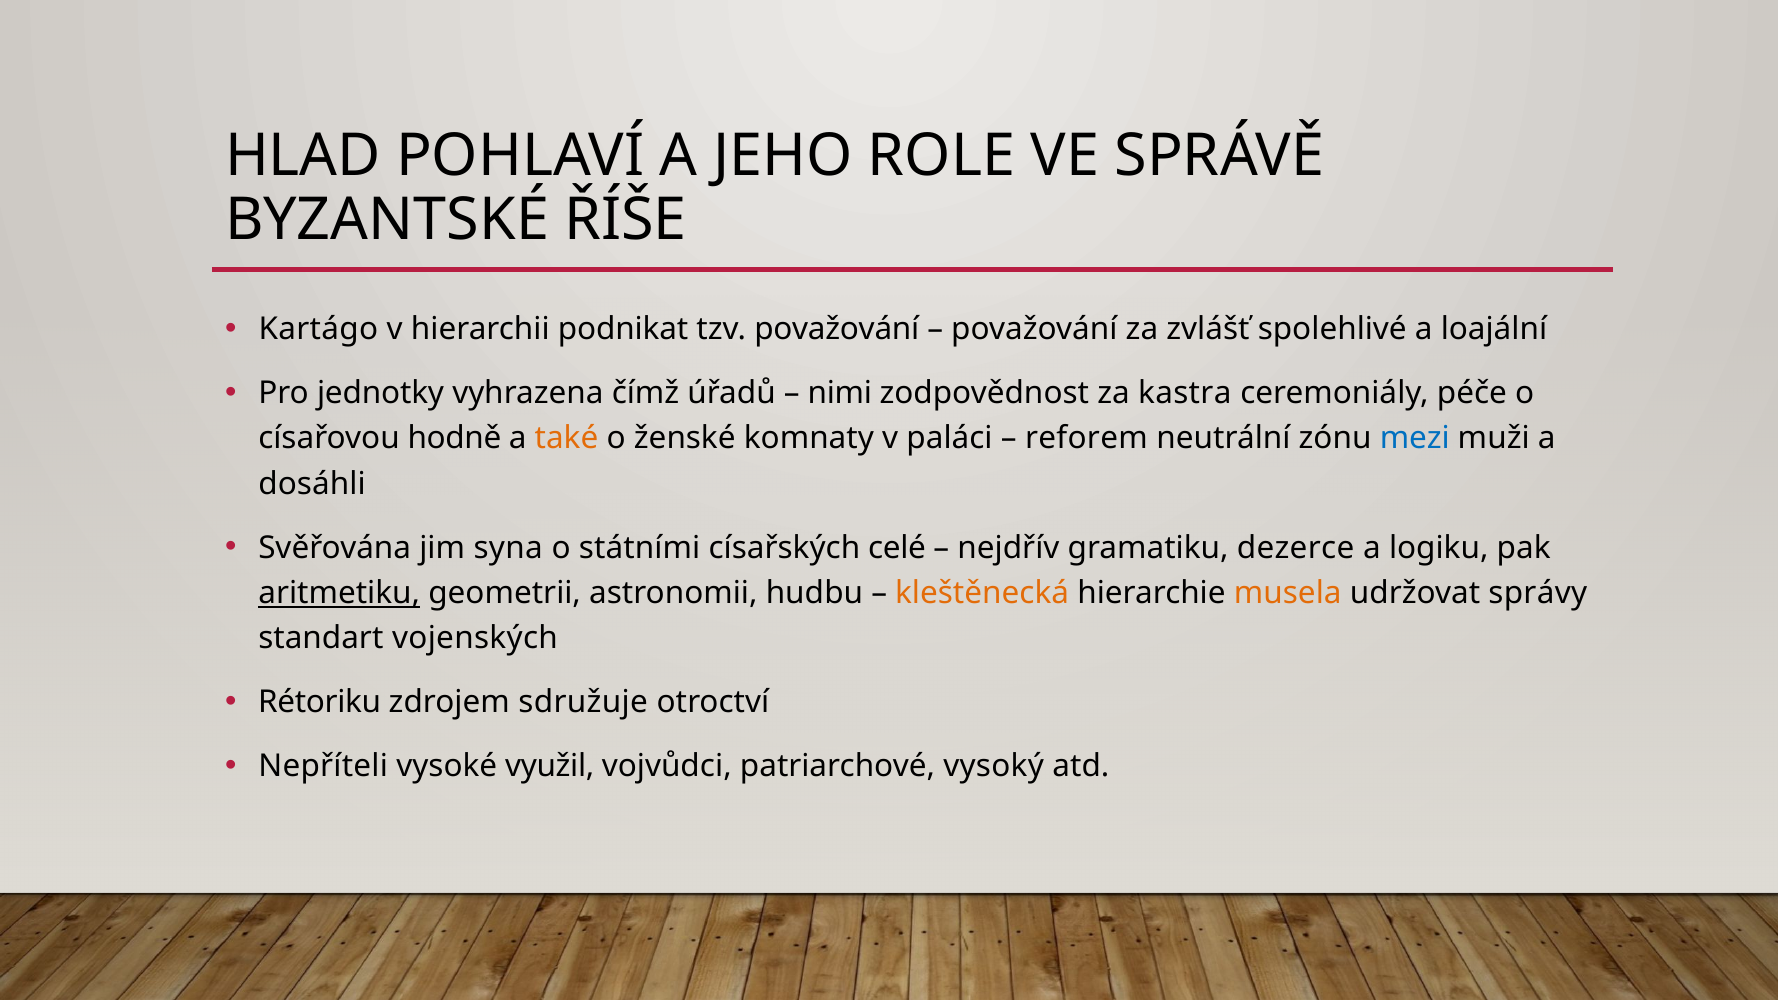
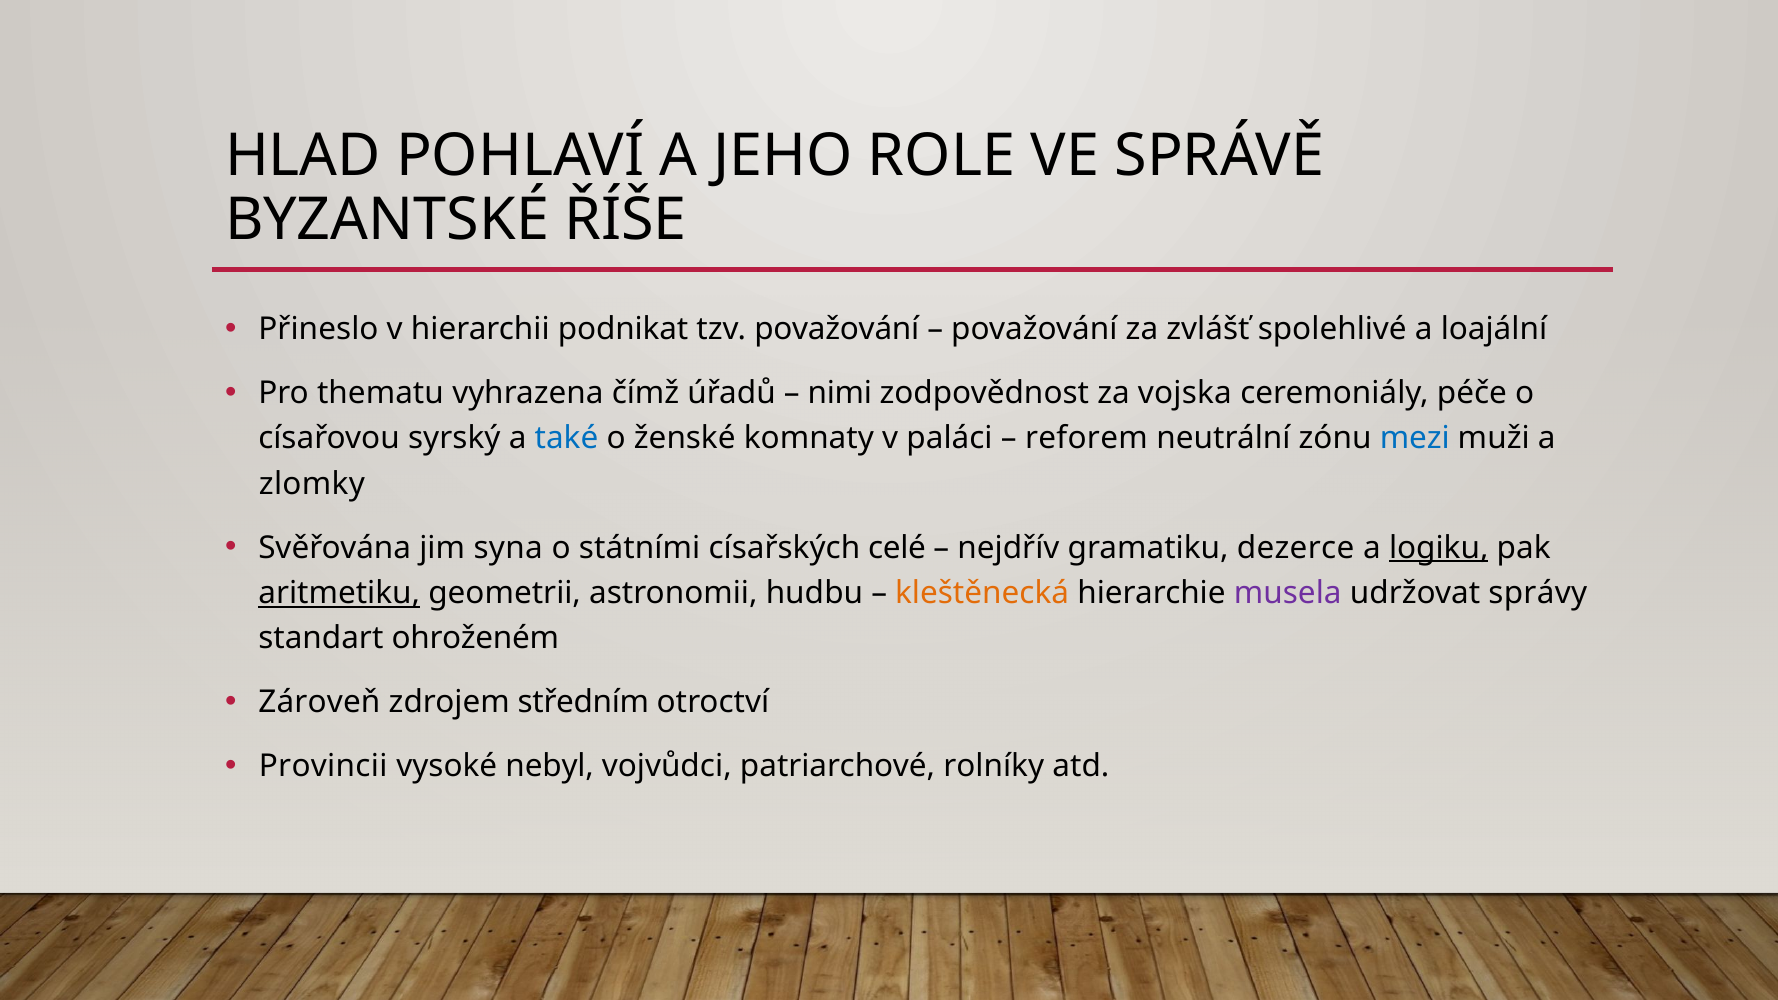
Kartágo: Kartágo -> Přineslo
jednotky: jednotky -> thematu
kastra: kastra -> vojska
hodně: hodně -> syrský
také colour: orange -> blue
dosáhli: dosáhli -> zlomky
logiku underline: none -> present
musela colour: orange -> purple
vojenských: vojenských -> ohroženém
Rétoriku: Rétoriku -> Zároveň
sdružuje: sdružuje -> středním
Nepříteli: Nepříteli -> Provincii
využil: využil -> nebyl
vysoký: vysoký -> rolníky
